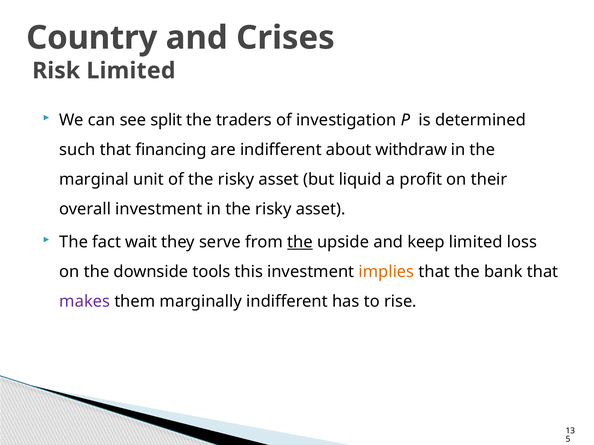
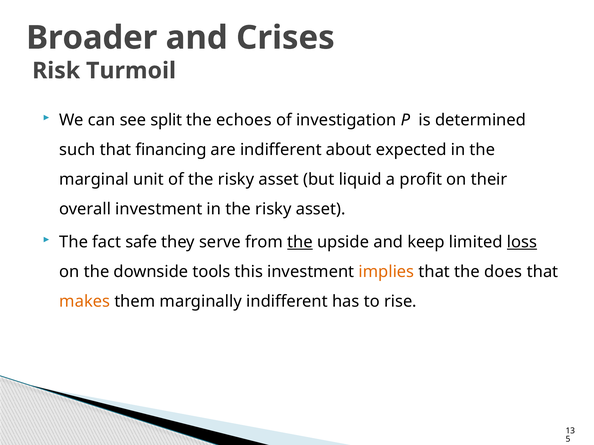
Country: Country -> Broader
Risk Limited: Limited -> Turmoil
traders: traders -> echoes
withdraw: withdraw -> expected
wait: wait -> safe
loss underline: none -> present
bank: bank -> does
makes colour: purple -> orange
